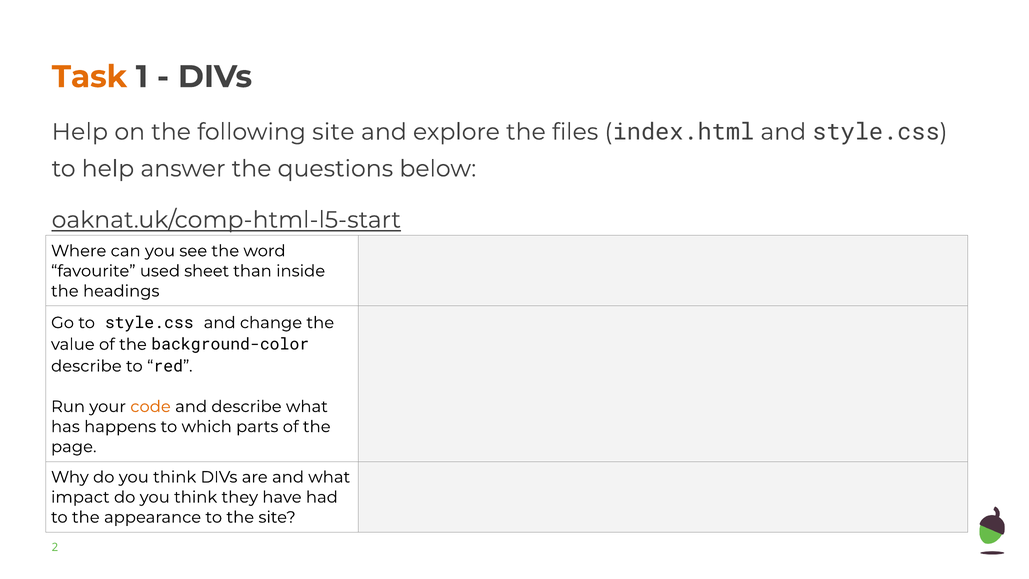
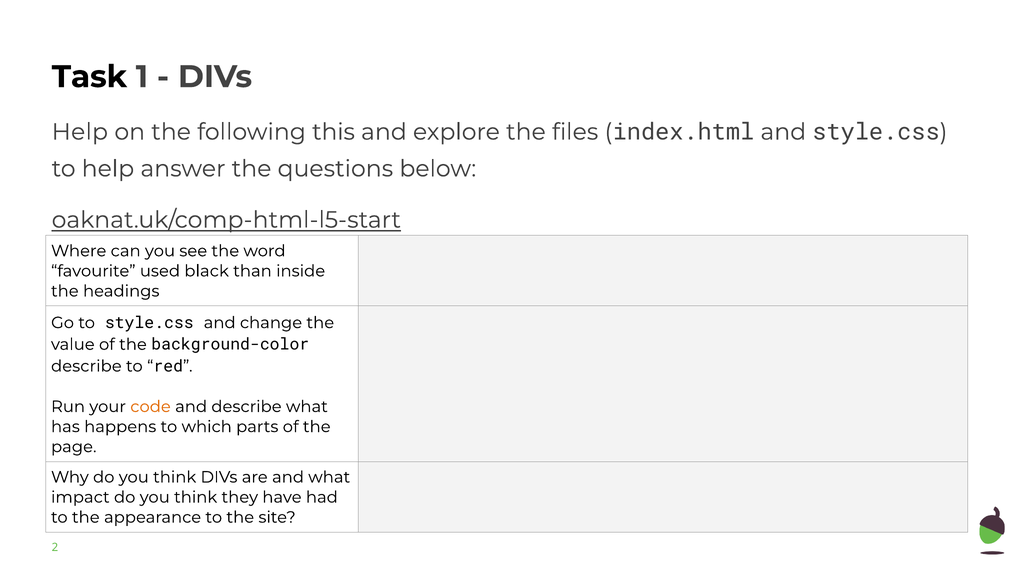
Task colour: orange -> black
following site: site -> this
sheet: sheet -> black
